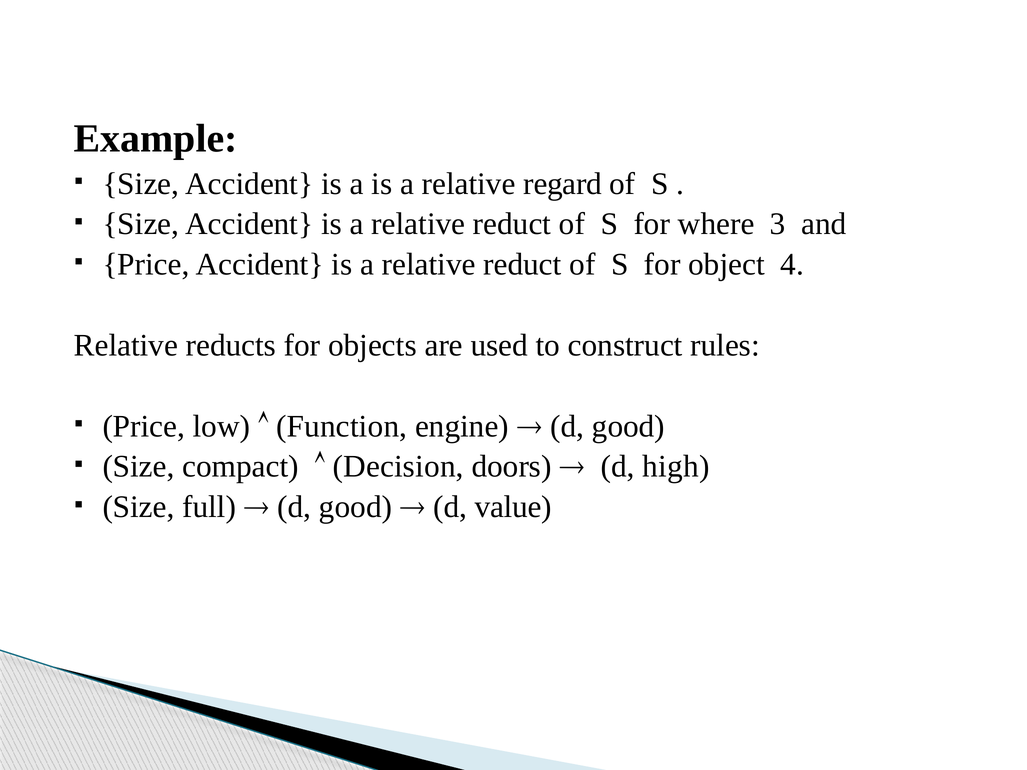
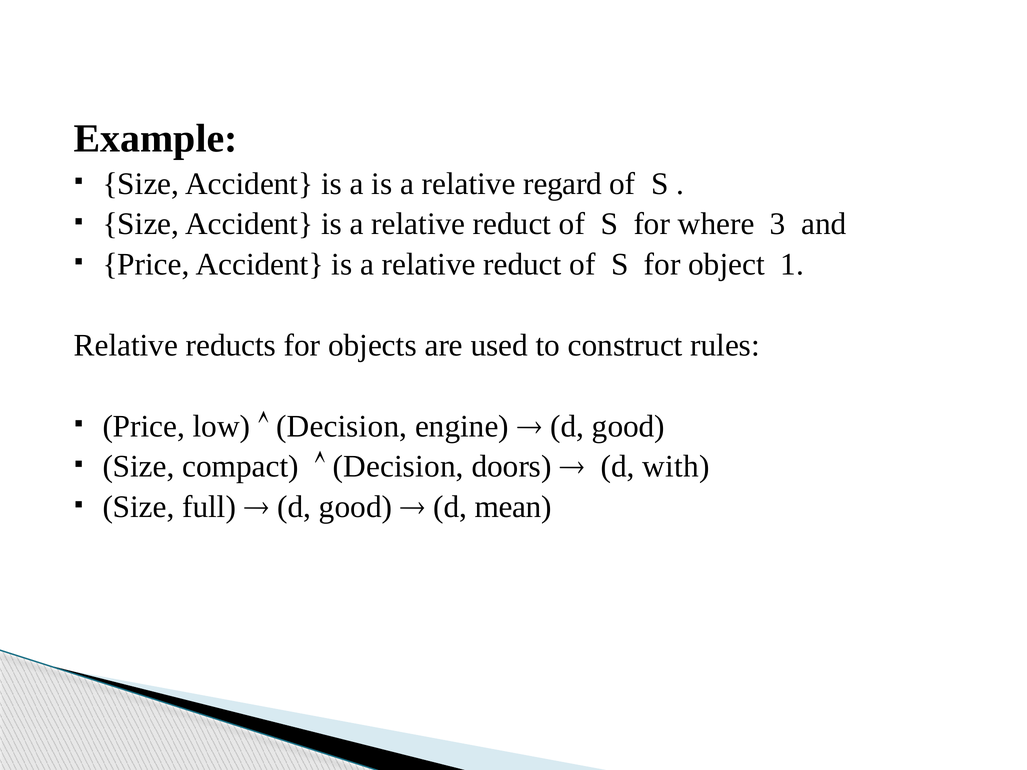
4: 4 -> 1
Function at (342, 426): Function -> Decision
high: high -> with
value: value -> mean
